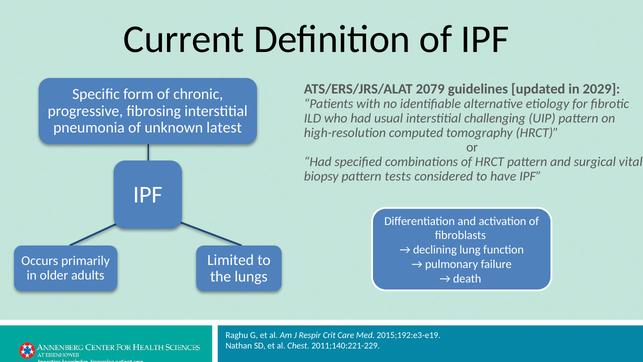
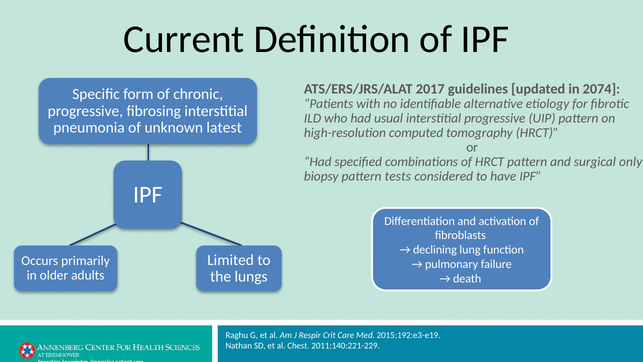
2079: 2079 -> 2017
2029: 2029 -> 2074
interstitial challenging: challenging -> progressive
vital: vital -> only
